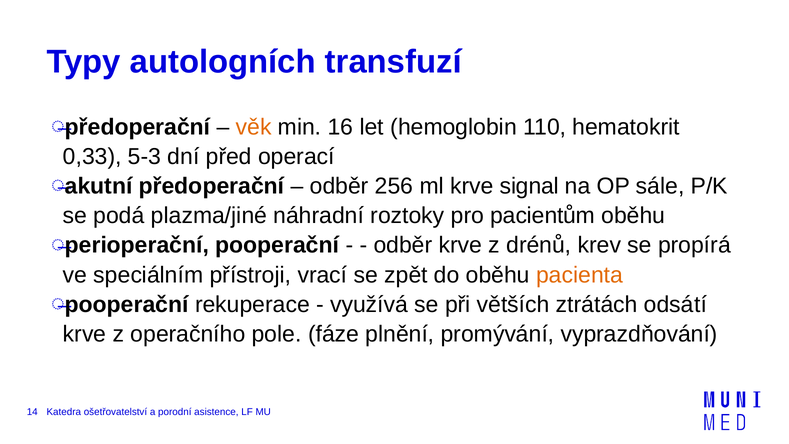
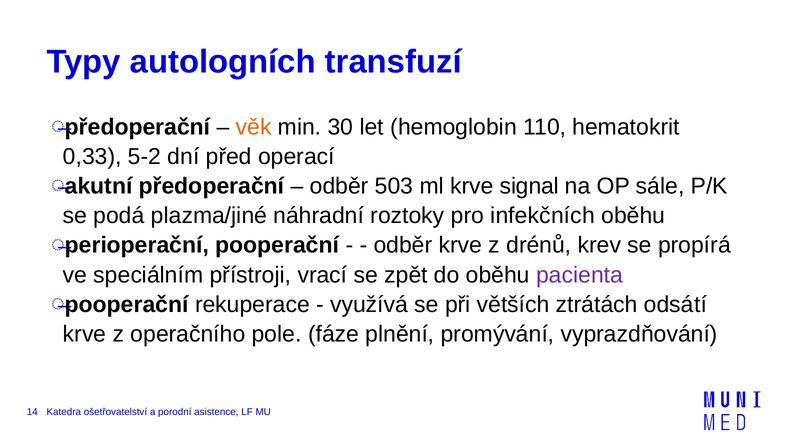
16: 16 -> 30
5-3: 5-3 -> 5-2
256: 256 -> 503
pacientům: pacientům -> infekčních
pacienta colour: orange -> purple
